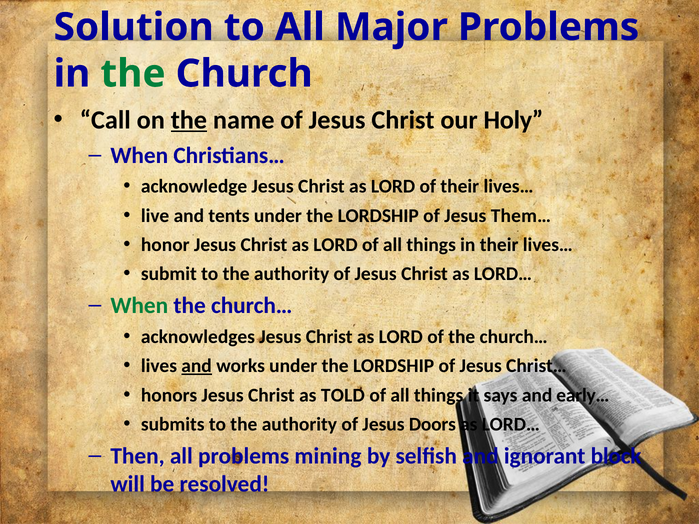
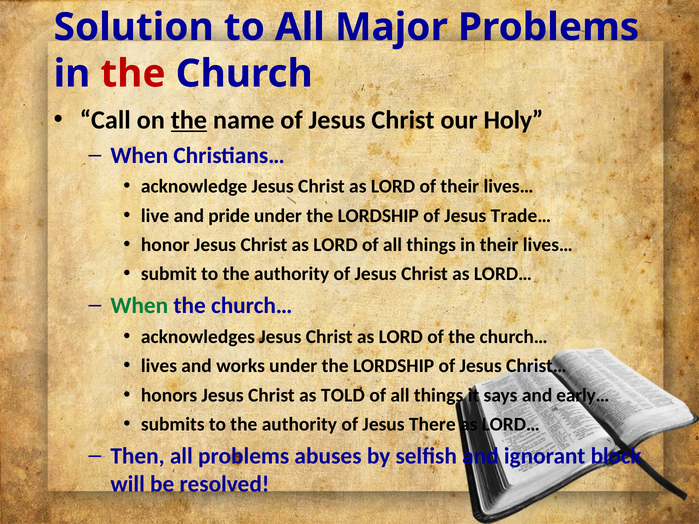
the at (133, 74) colour: green -> red
tents: tents -> pride
Them…: Them… -> Trade…
and at (197, 366) underline: present -> none
Doors: Doors -> There
mining: mining -> abuses
